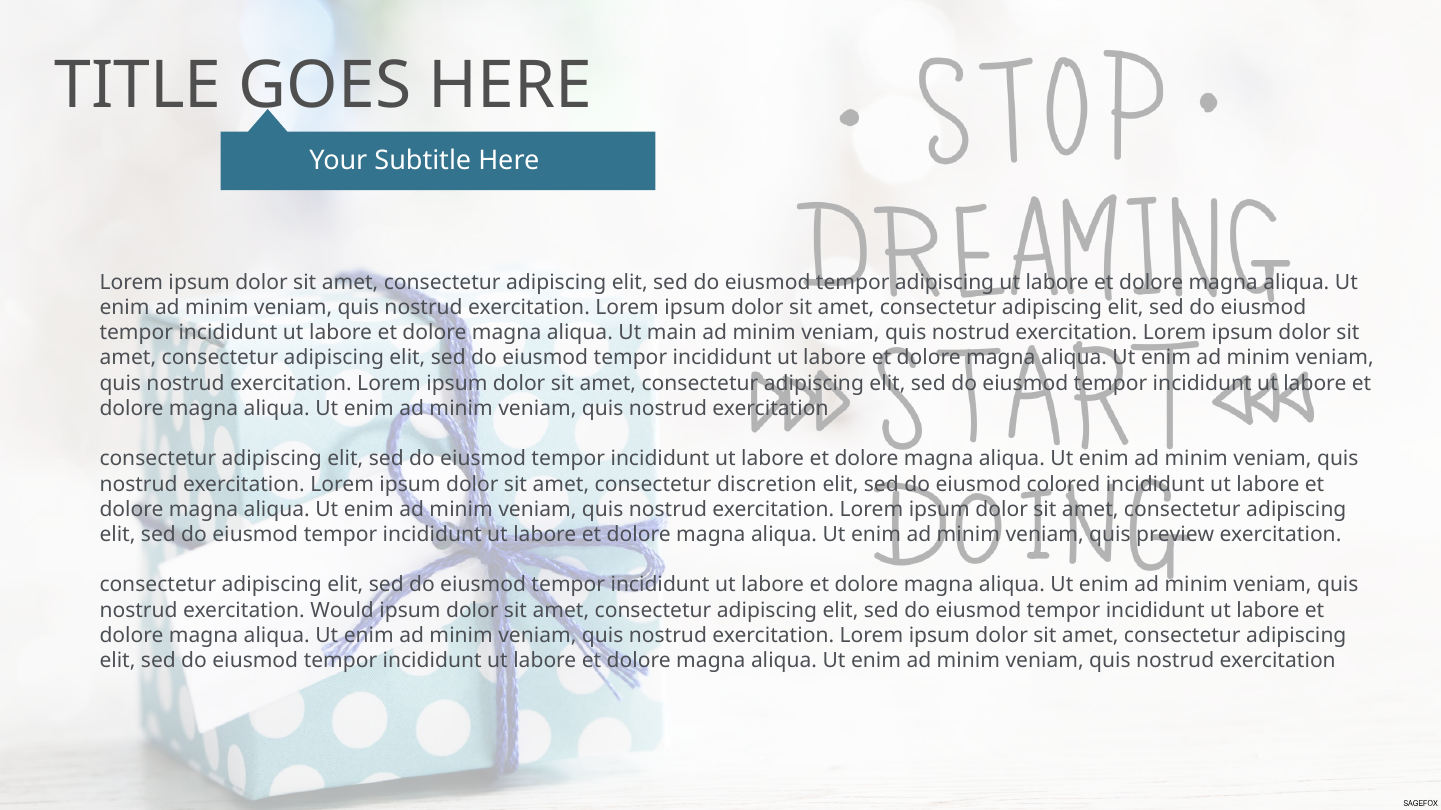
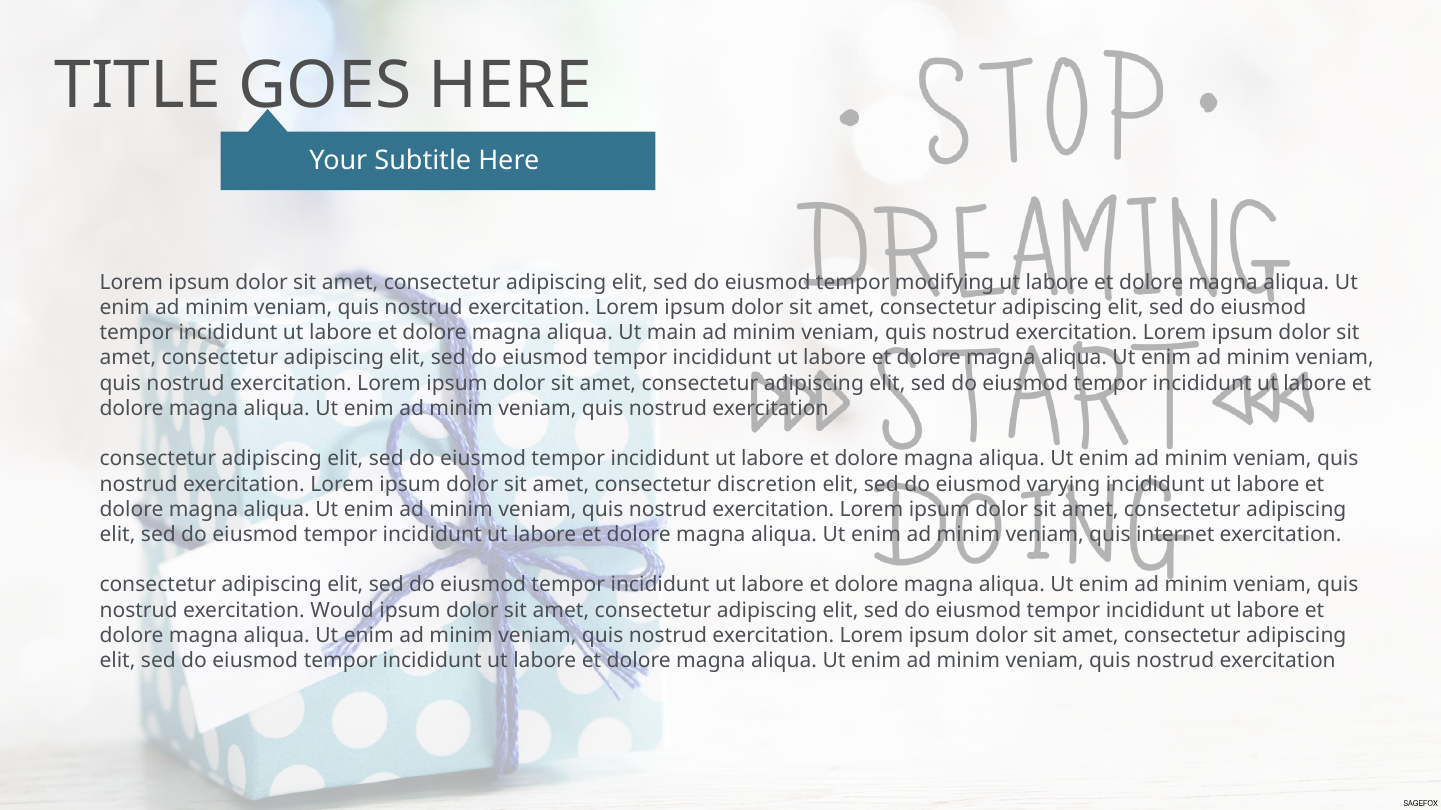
tempor adipiscing: adipiscing -> modifying
colored: colored -> varying
preview: preview -> internet
